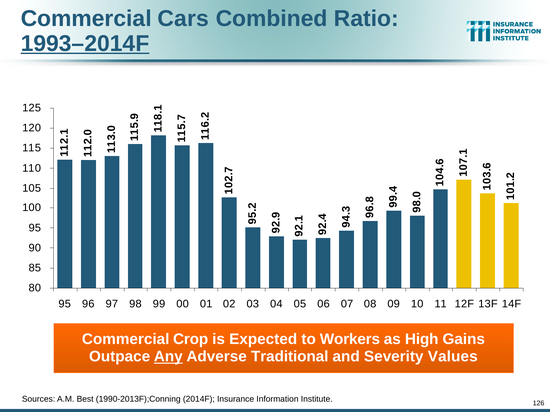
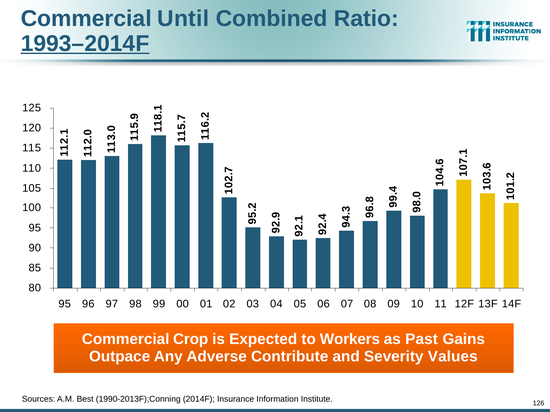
Cars: Cars -> Until
High: High -> Past
Any underline: present -> none
Traditional: Traditional -> Contribute
